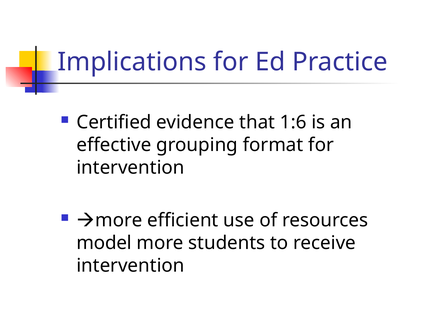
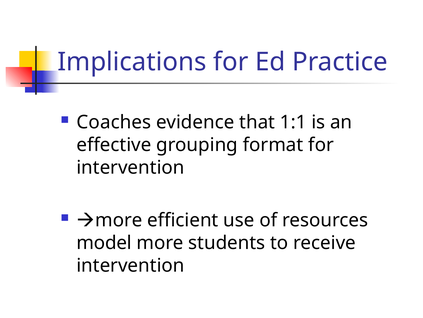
Certified: Certified -> Coaches
1:6: 1:6 -> 1:1
